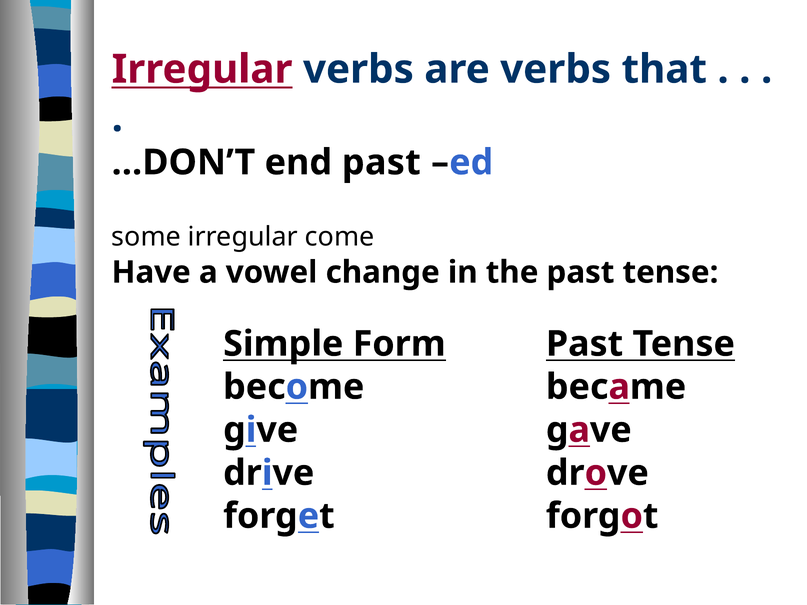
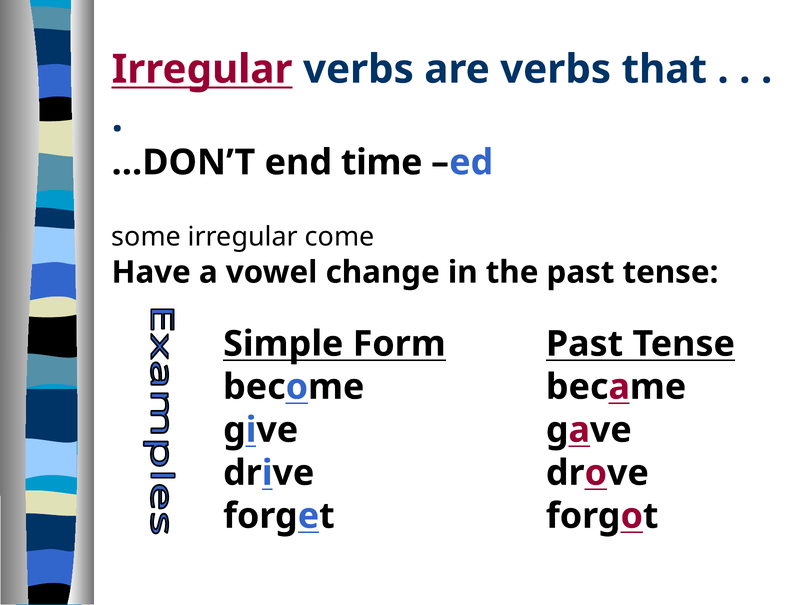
end past: past -> time
